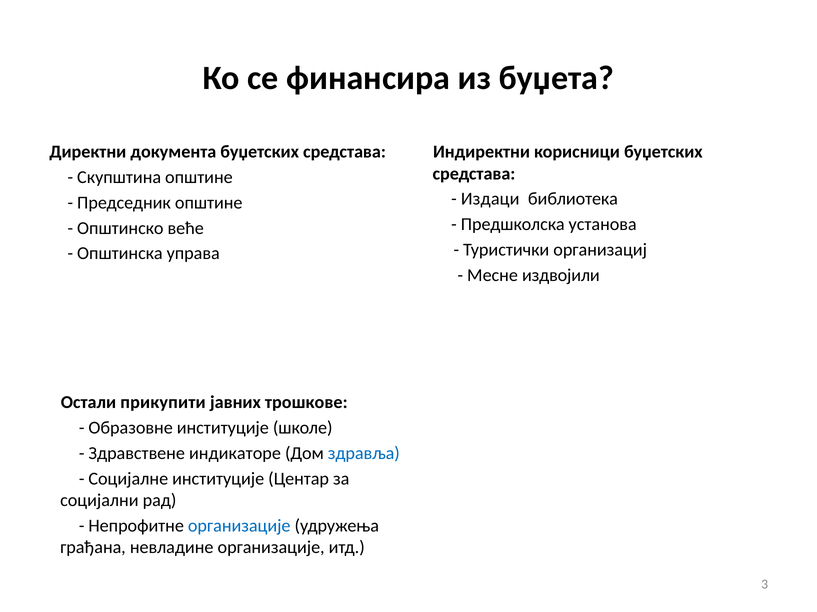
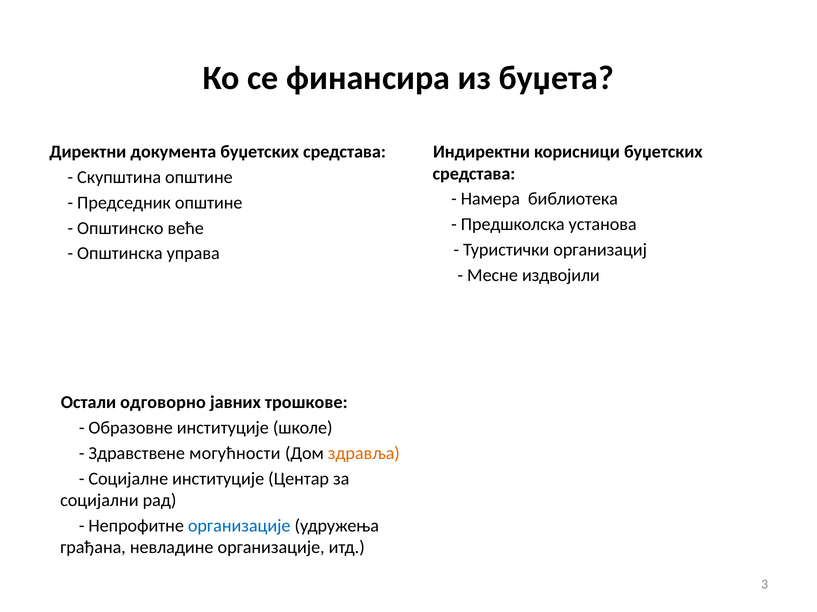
Издаци: Издаци -> Намера
прикупити: прикупити -> одговорно
индикаторе: индикаторе -> могућности
здравља colour: blue -> orange
